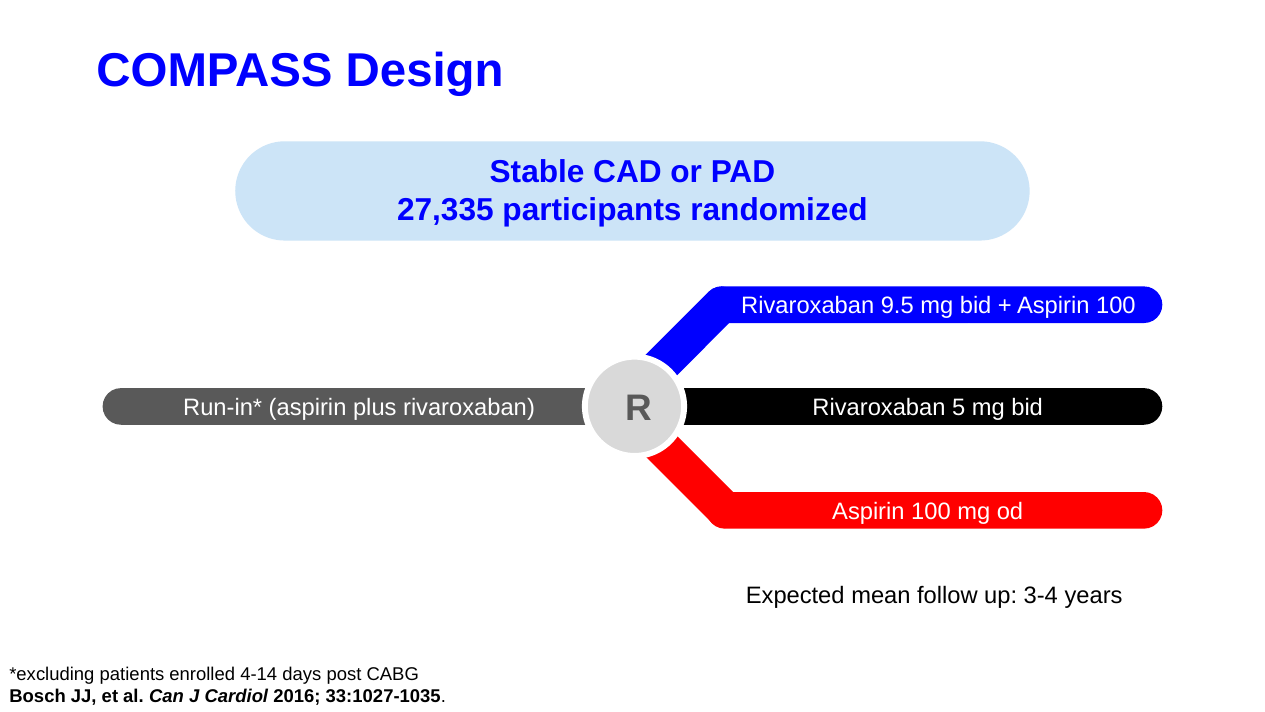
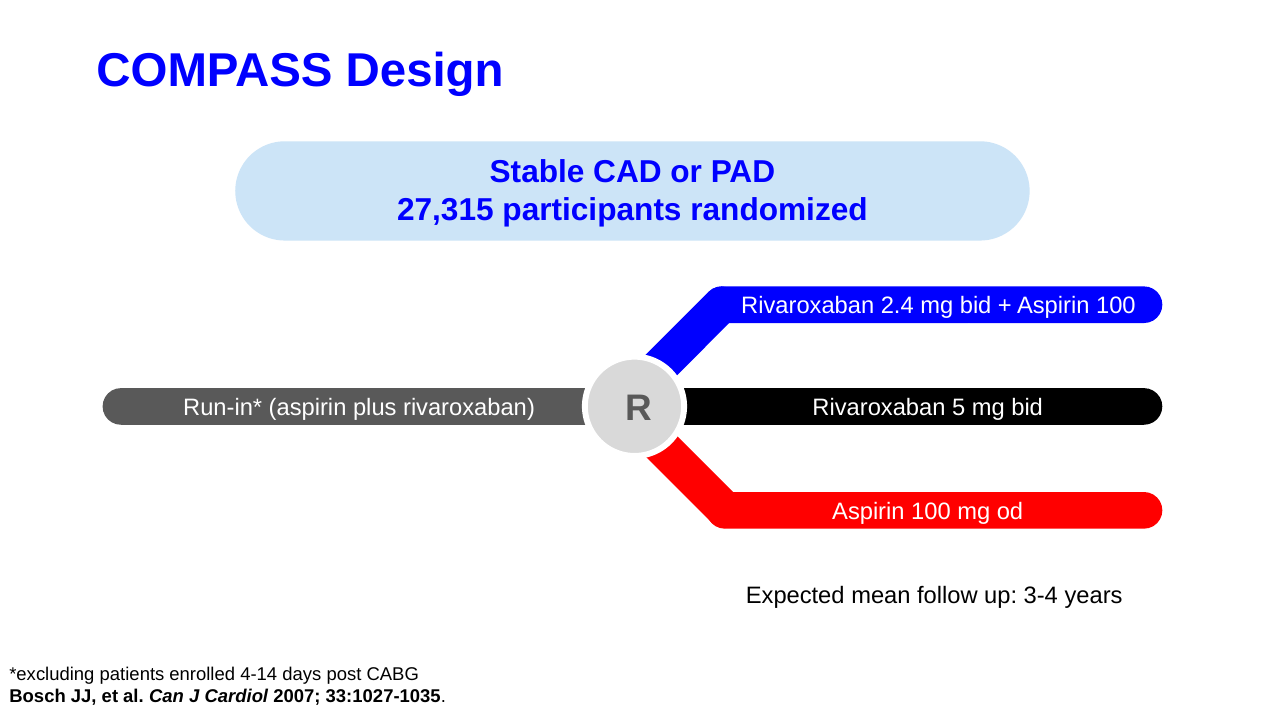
27,335: 27,335 -> 27,315
9.5: 9.5 -> 2.4
2016: 2016 -> 2007
